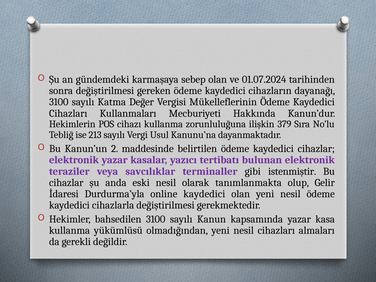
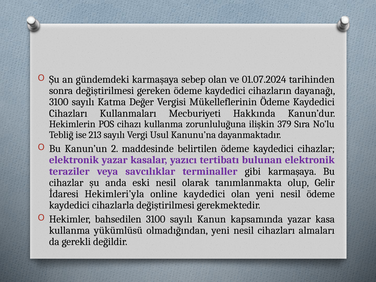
gibi istenmiştir: istenmiştir -> karmaşaya
Durdurma’yla: Durdurma’yla -> Hekimleri’yla
